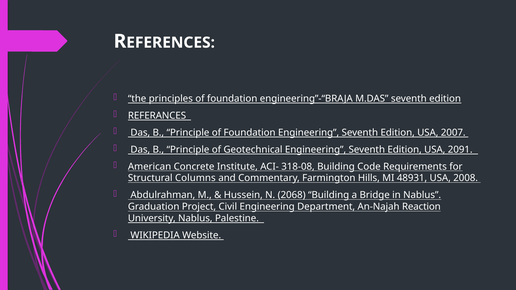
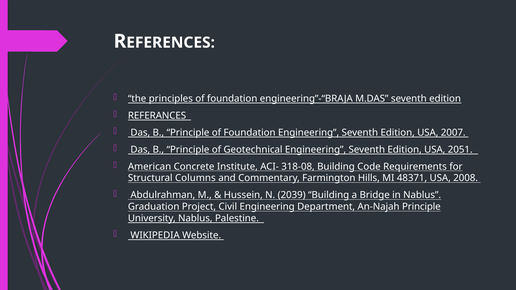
2091: 2091 -> 2051
48931: 48931 -> 48371
2068: 2068 -> 2039
An-Najah Reaction: Reaction -> Principle
